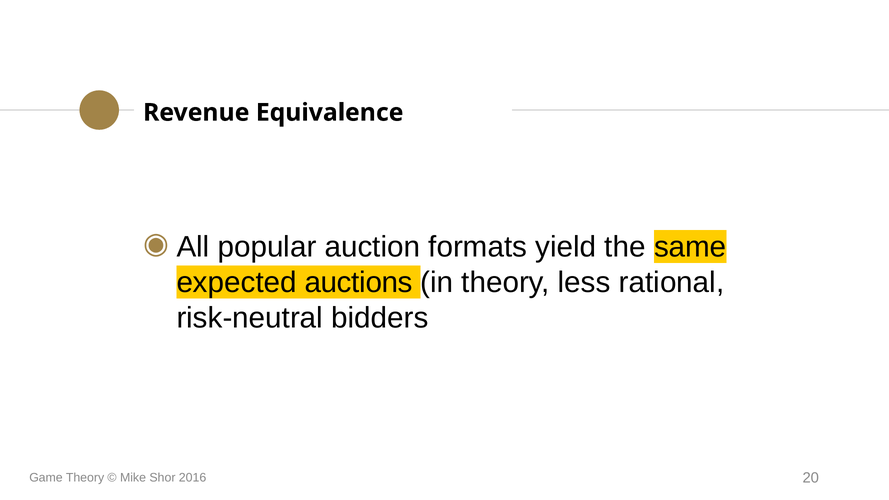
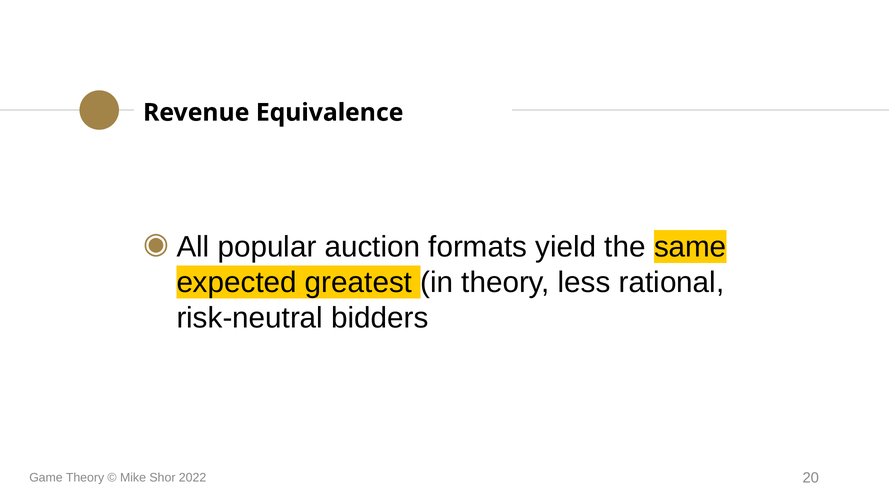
auctions: auctions -> greatest
2016: 2016 -> 2022
